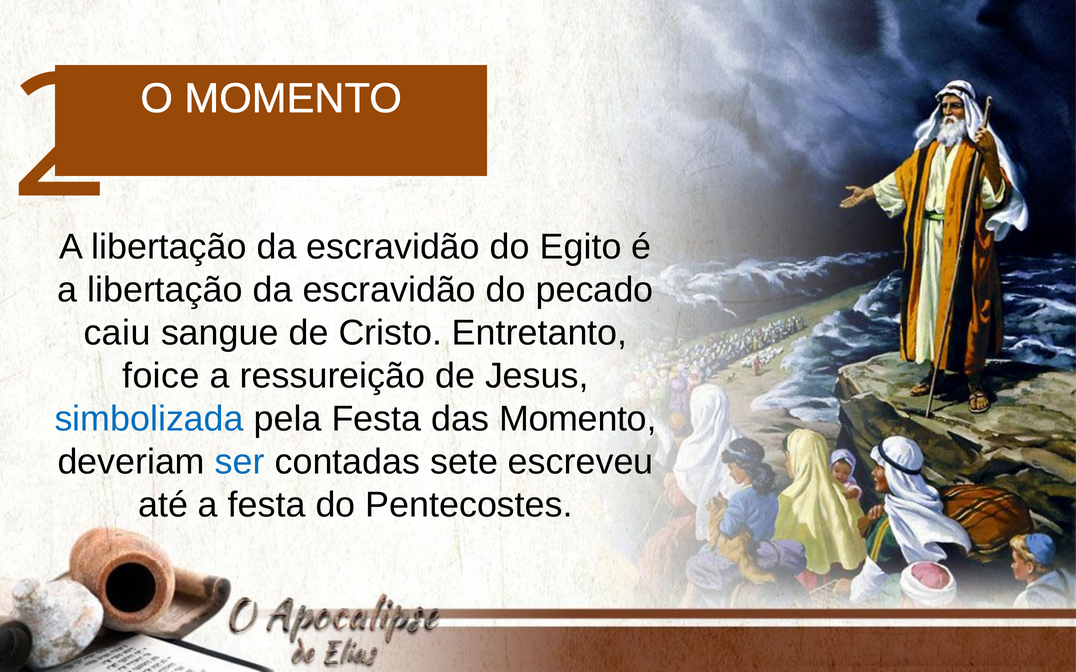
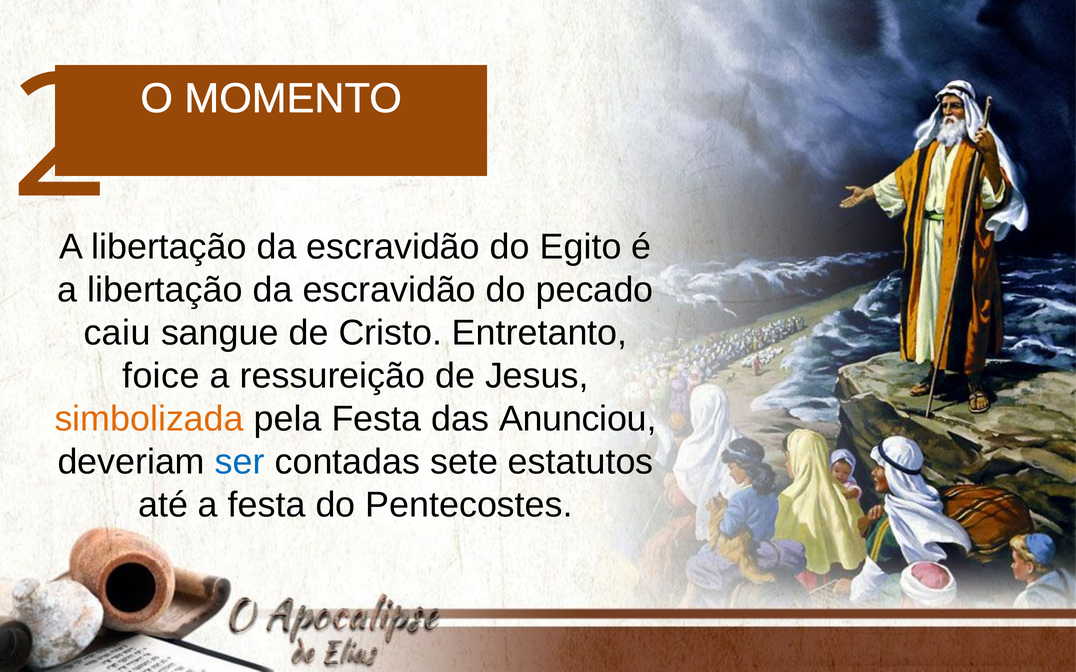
simbolizada colour: blue -> orange
das Momento: Momento -> Anunciou
escreveu: escreveu -> estatutos
